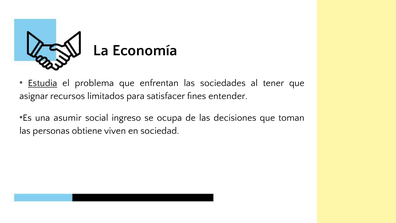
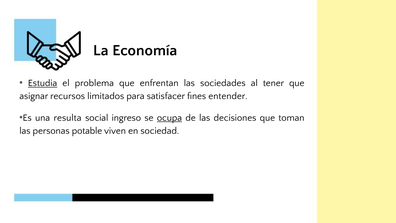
asumir: asumir -> resulta
ocupa underline: none -> present
obtiene: obtiene -> potable
